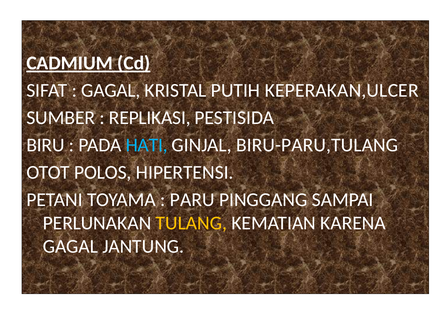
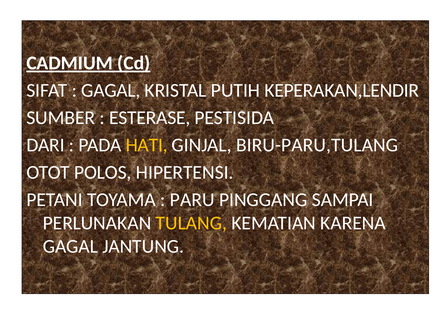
KEPERAKAN,ULCER: KEPERAKAN,ULCER -> KEPERAKAN,LENDIR
REPLIKASI: REPLIKASI -> ESTERASE
BIRU: BIRU -> DARI
HATI colour: light blue -> yellow
